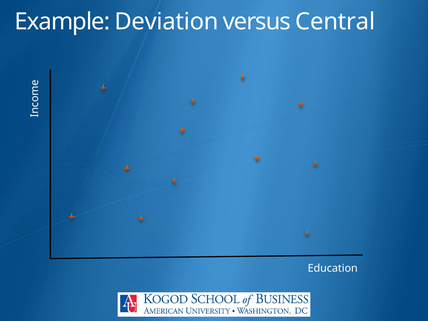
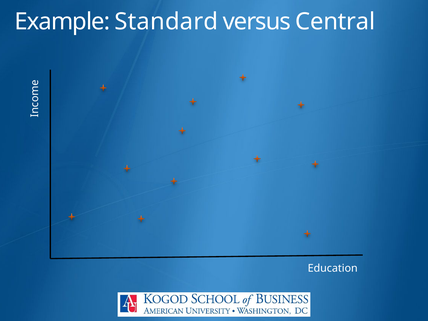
Deviation: Deviation -> Standard
